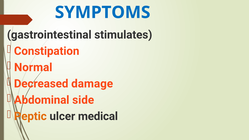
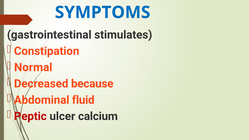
damage: damage -> because
side: side -> fluid
Peptic colour: orange -> red
medical: medical -> calcium
